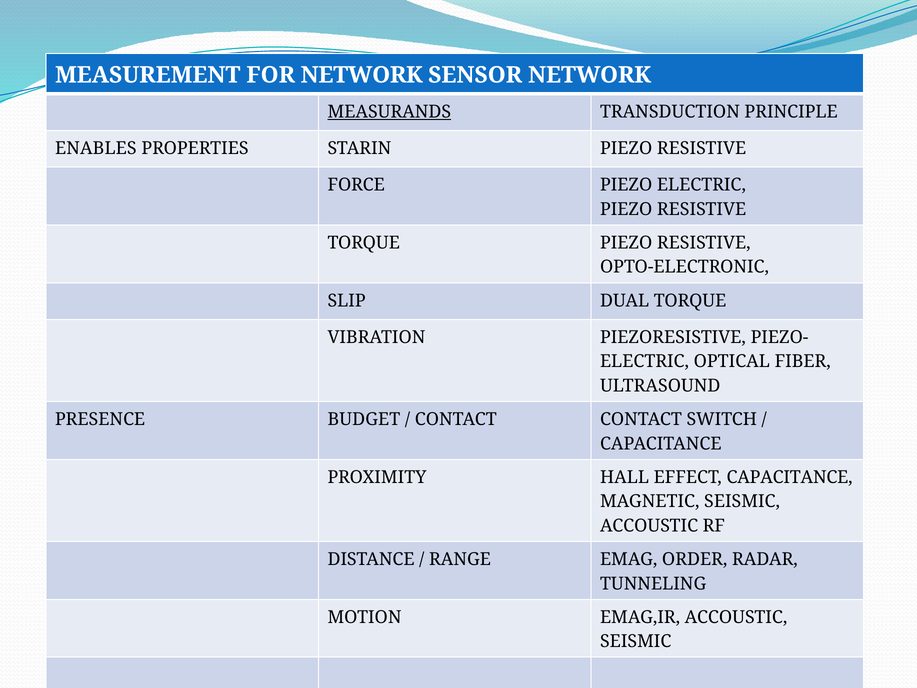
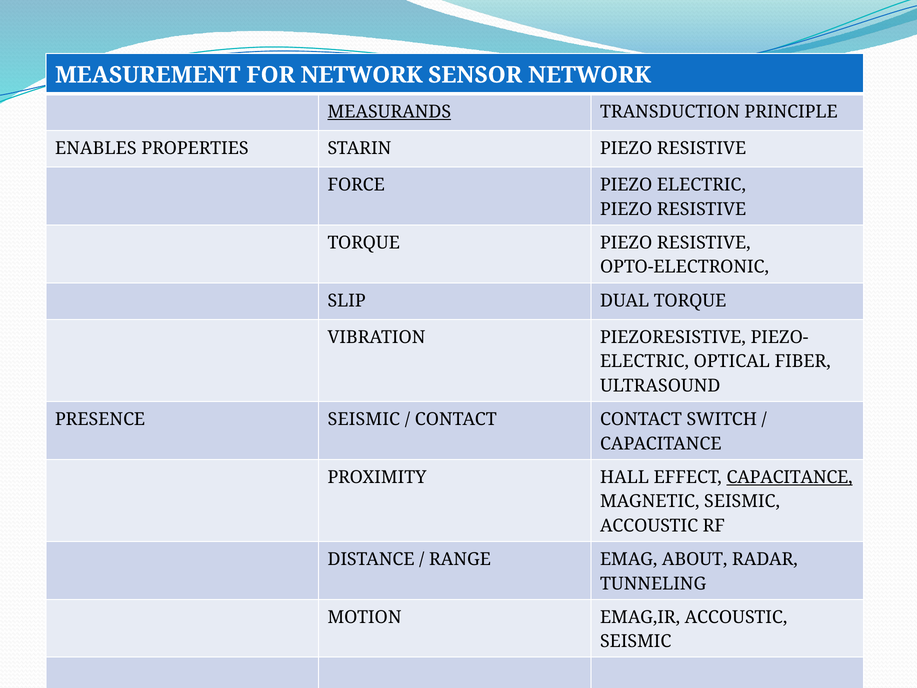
PRESENCE BUDGET: BUDGET -> SEISMIC
CAPACITANCE at (790, 477) underline: none -> present
ORDER: ORDER -> ABOUT
